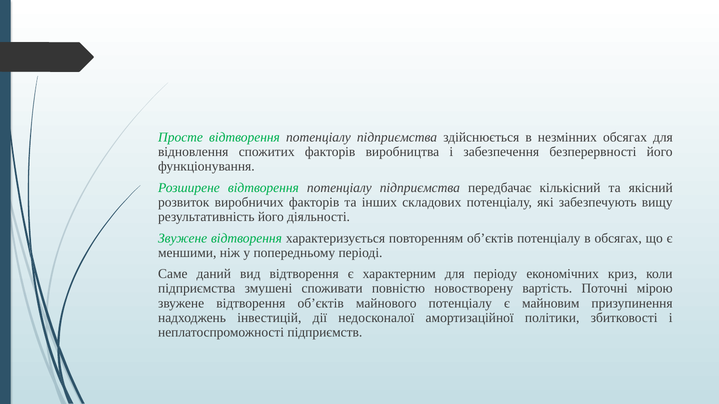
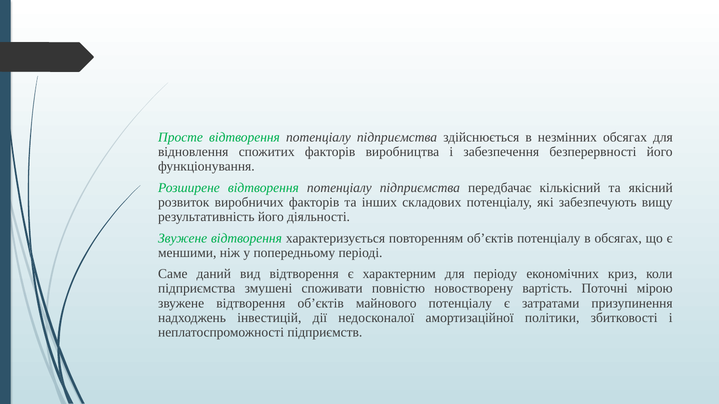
майновим: майновим -> затратами
